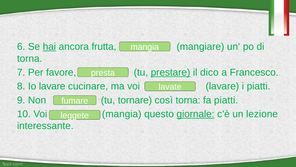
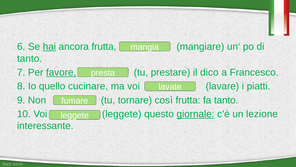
torna at (30, 58): torna -> tanto
favore underline: none -> present
prestare underline: present -> none
Io lavare: lavare -> quello
così torna: torna -> frutta
fa piatti: piatti -> tanto
Voi mangia: mangia -> leggete
